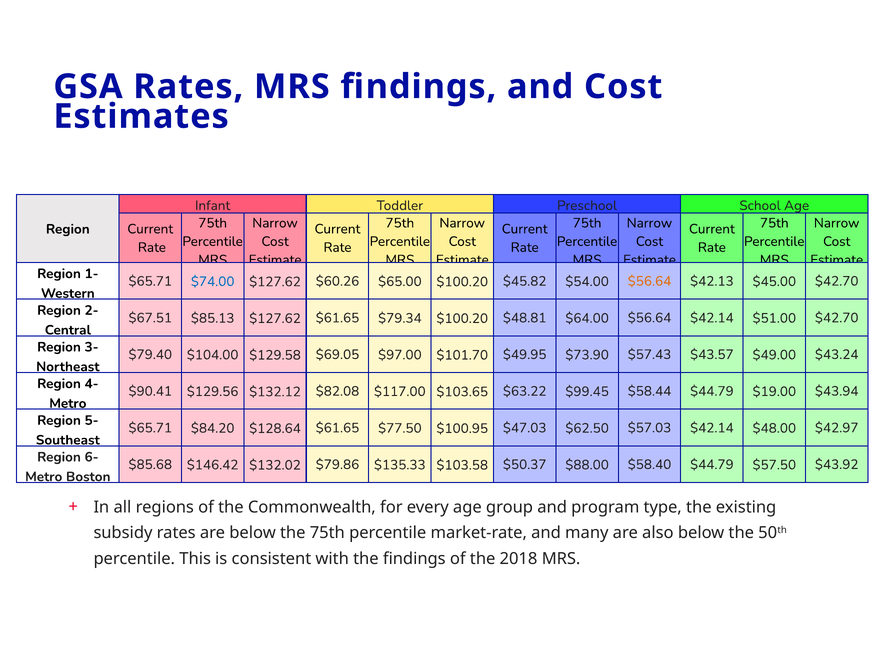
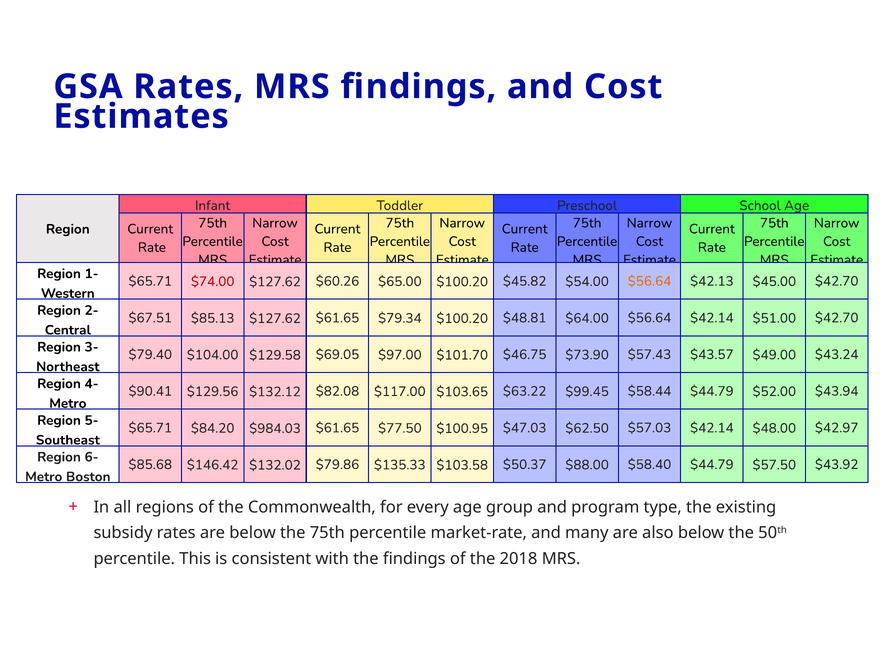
$74.00 colour: blue -> red
$49.95: $49.95 -> $46.75
$19.00: $19.00 -> $52.00
$128.64: $128.64 -> $984.03
